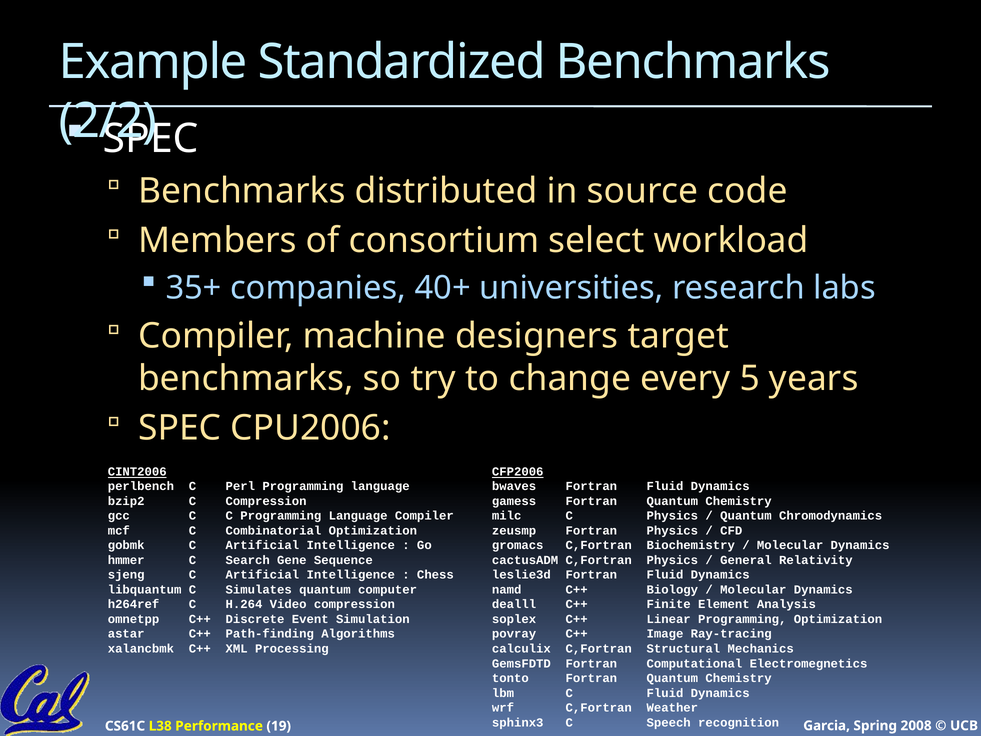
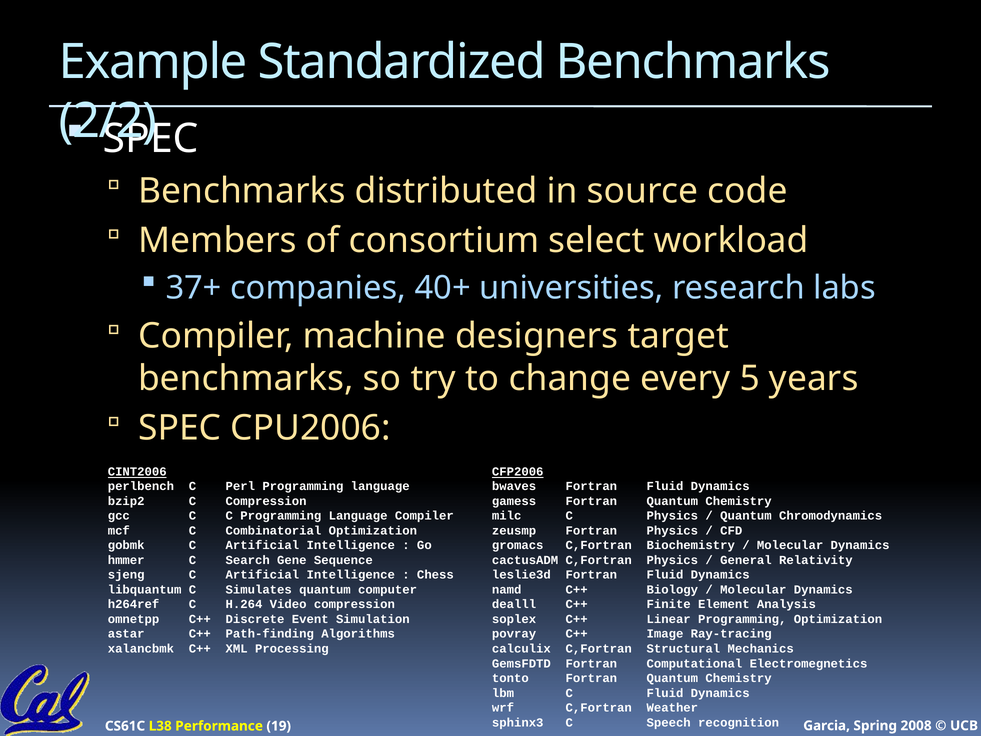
35+: 35+ -> 37+
